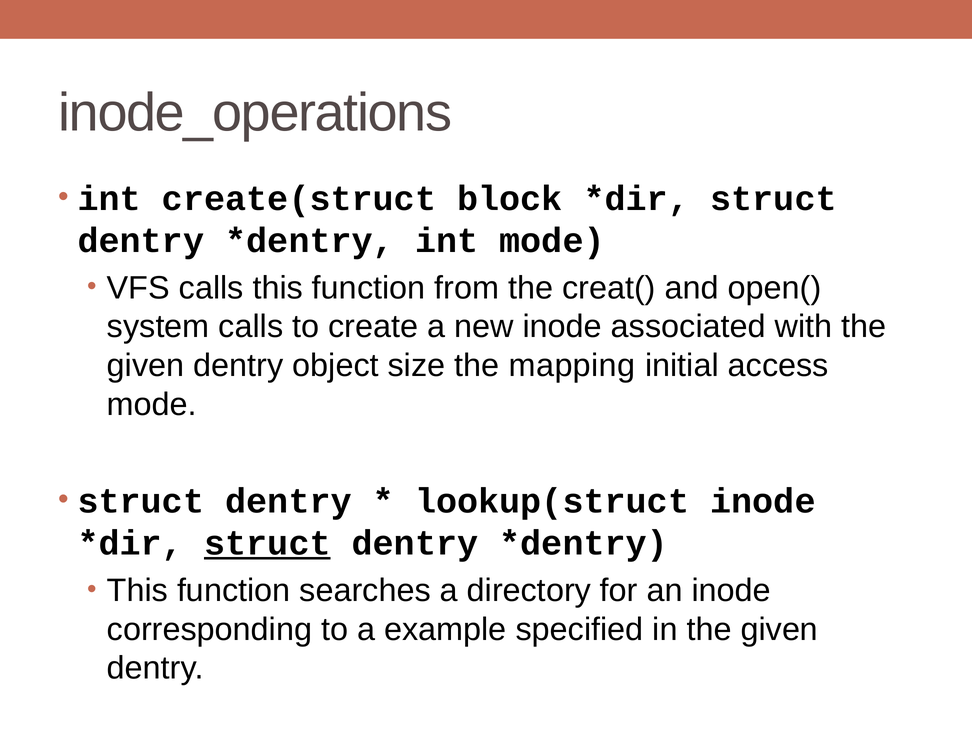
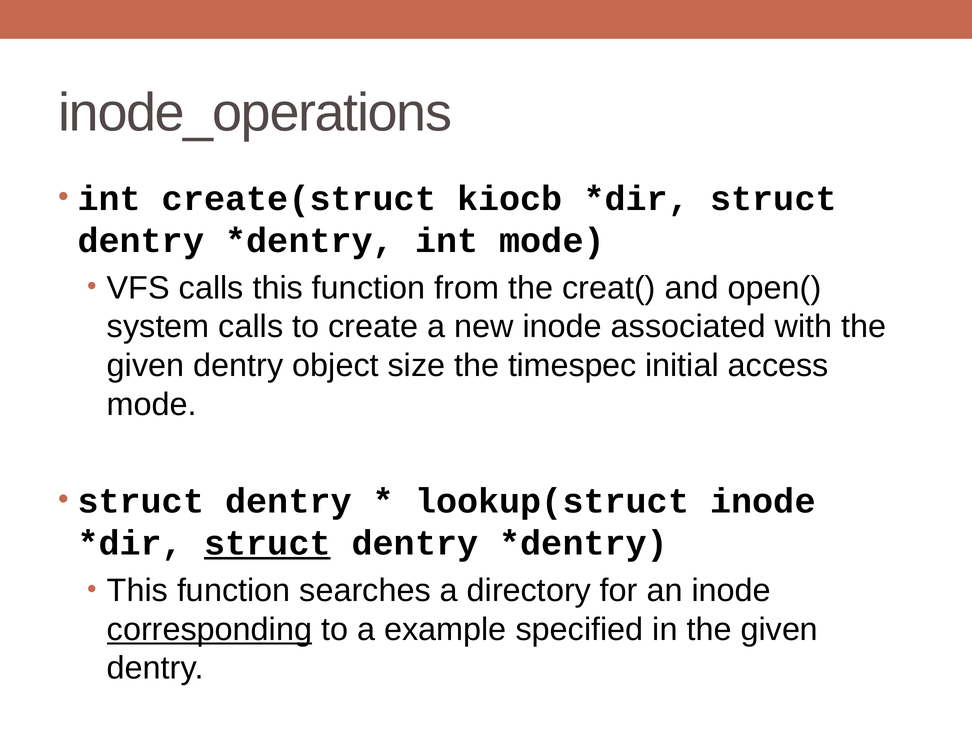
block: block -> kiocb
mapping: mapping -> timespec
corresponding underline: none -> present
